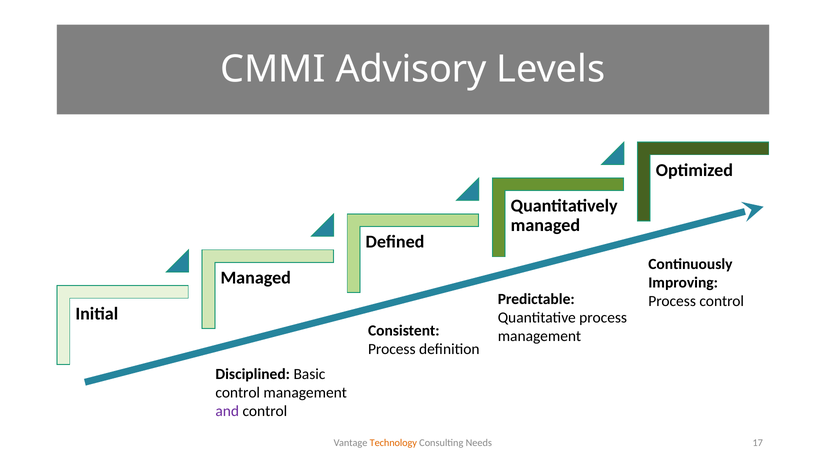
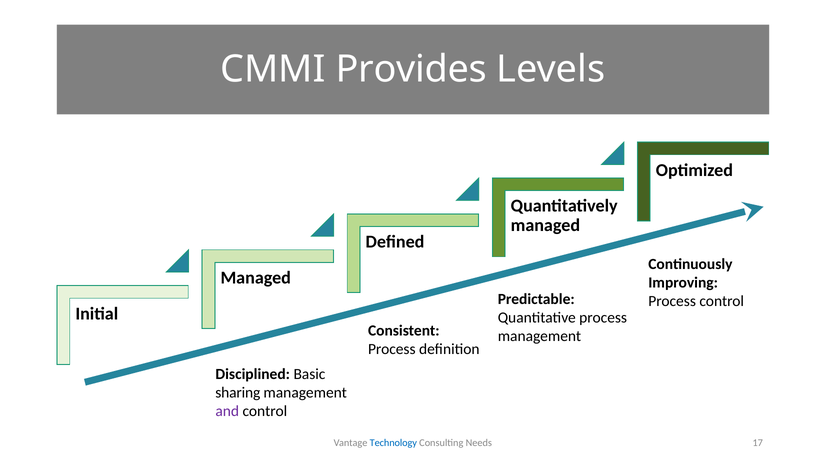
Advisory: Advisory -> Provides
control at (238, 393): control -> sharing
Technology colour: orange -> blue
